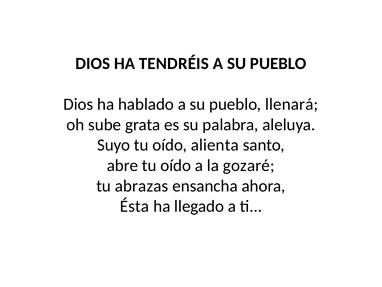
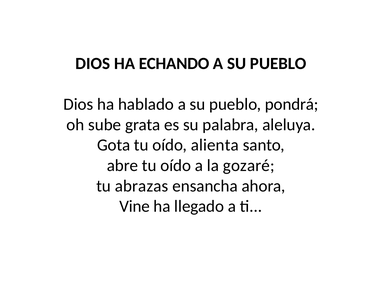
TENDRÉIS: TENDRÉIS -> ECHANDO
llenará: llenará -> pondrá
Suyo: Suyo -> Gota
Ésta: Ésta -> Vine
